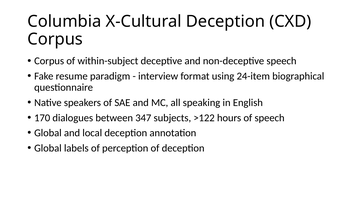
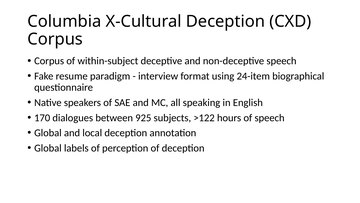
347: 347 -> 925
